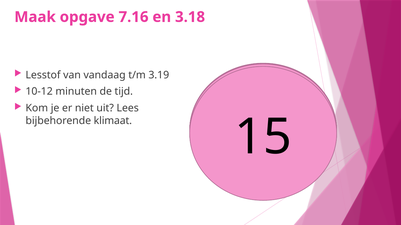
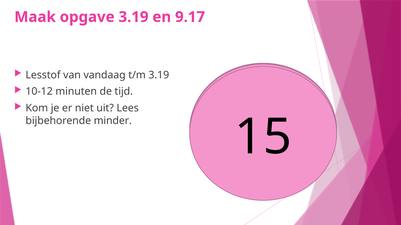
opgave 7.16: 7.16 -> 3.19
3.18: 3.18 -> 9.17
klimaat: klimaat -> minder
